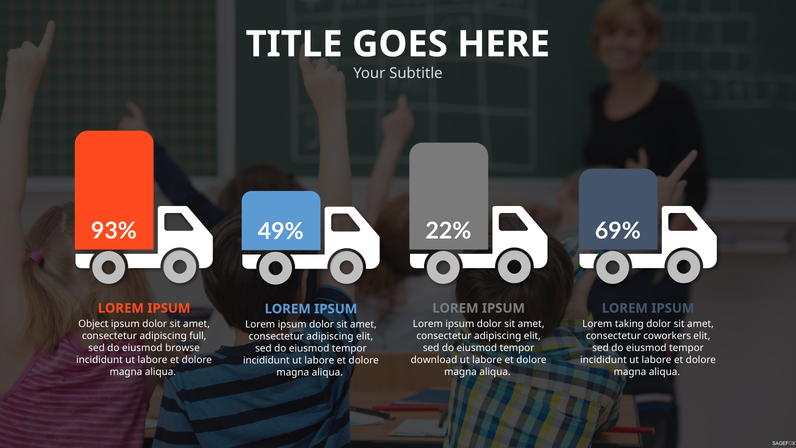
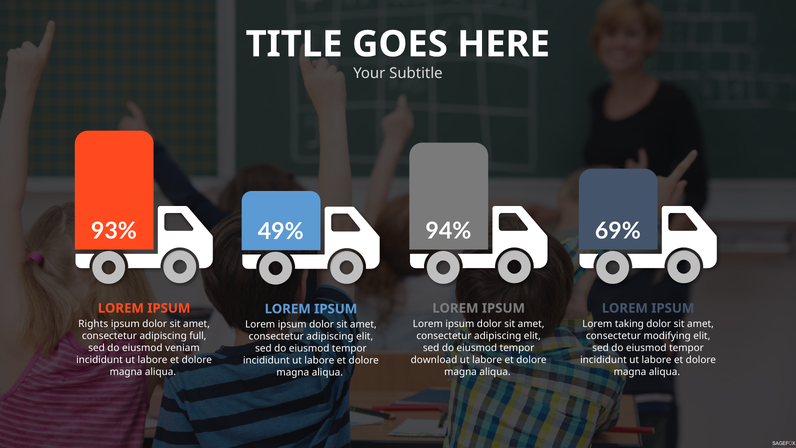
22%: 22% -> 94%
Object: Object -> Rights
coworkers: coworkers -> modifying
browse: browse -> veniam
